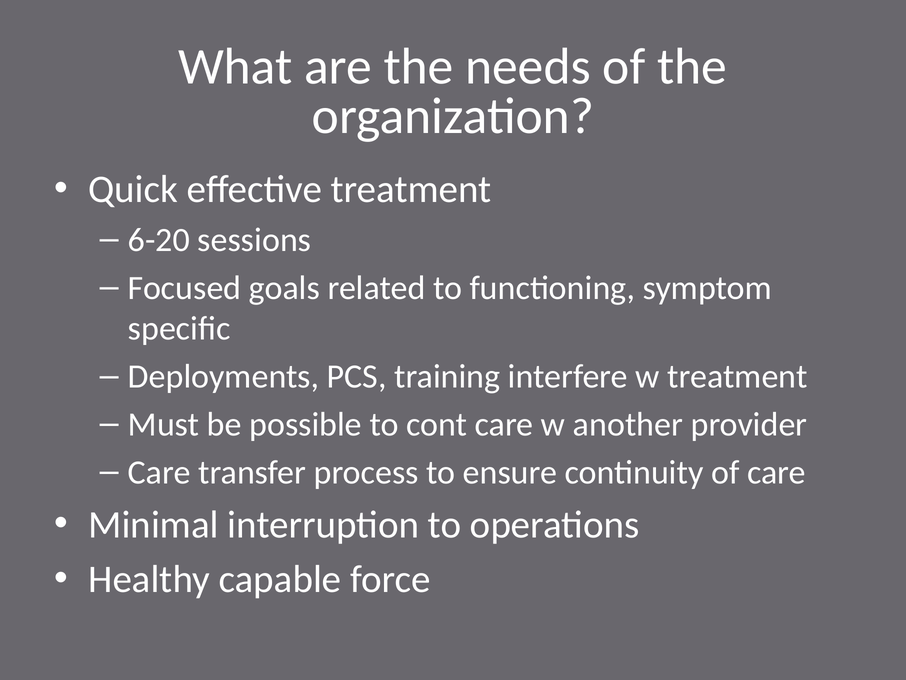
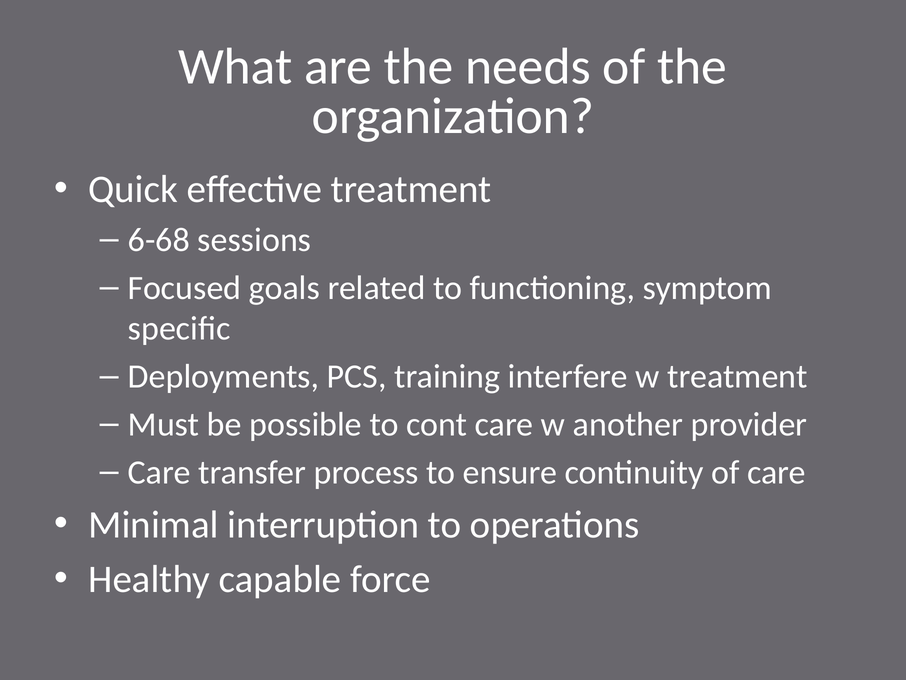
6-20: 6-20 -> 6-68
